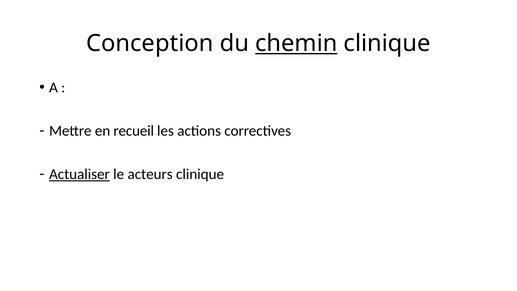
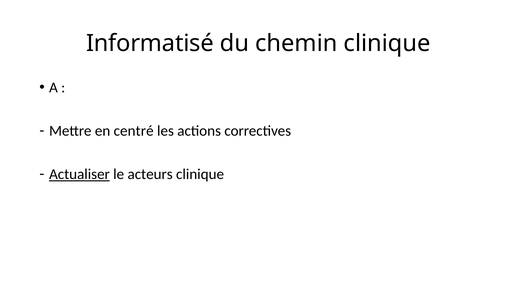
Conception: Conception -> Informatisé
chemin underline: present -> none
recueil: recueil -> centré
